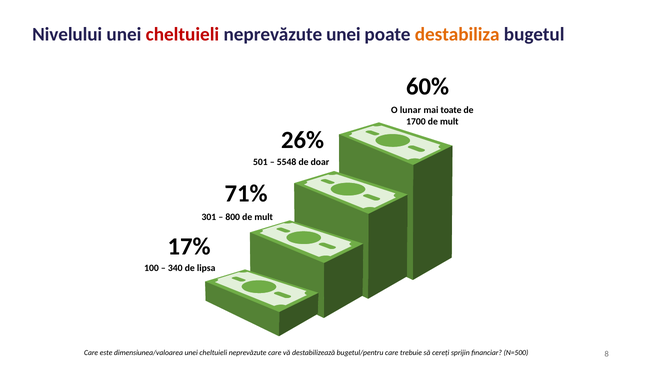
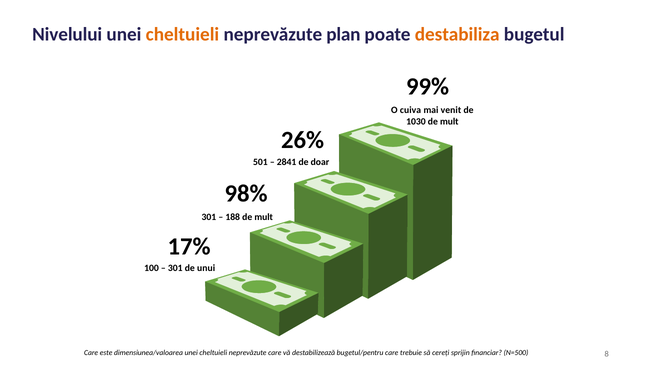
cheltuieli at (182, 34) colour: red -> orange
neprevăzute unei: unei -> plan
60%: 60% -> 99%
lunar: lunar -> cuiva
toate: toate -> venit
1700: 1700 -> 1030
5548: 5548 -> 2841
71%: 71% -> 98%
800: 800 -> 188
340 at (175, 268): 340 -> 301
lipsa: lipsa -> unui
